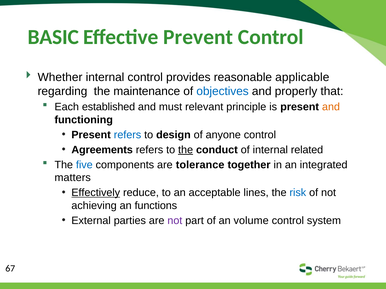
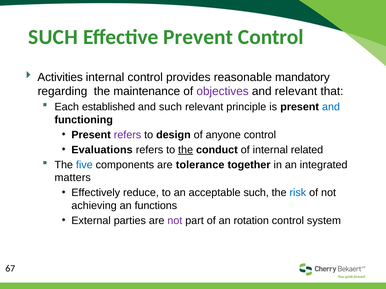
BASIC at (53, 37): BASIC -> SUCH
Whether: Whether -> Activities
applicable: applicable -> mandatory
objectives colour: blue -> purple
and properly: properly -> relevant
and must: must -> such
and at (331, 107) colour: orange -> blue
refers at (128, 135) colour: blue -> purple
Agreements: Agreements -> Evaluations
Effectively underline: present -> none
acceptable lines: lines -> such
volume: volume -> rotation
